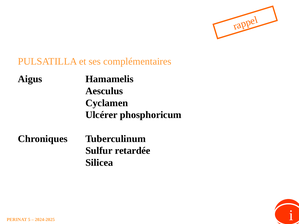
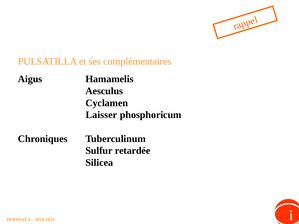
Ulcérer: Ulcérer -> Laisser
